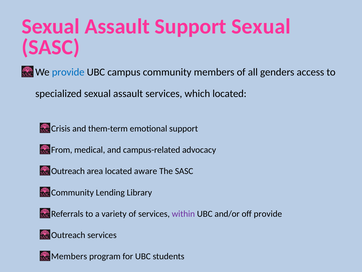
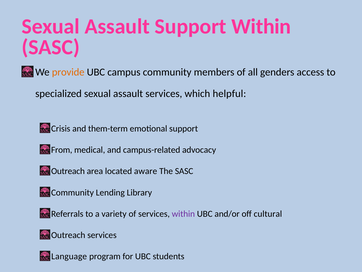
Support Sexual: Sexual -> Within
provide at (68, 72) colour: blue -> orange
which located: located -> helpful
off provide: provide -> cultural
Members at (69, 256): Members -> Language
